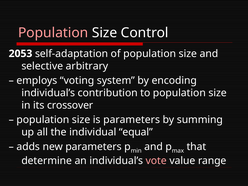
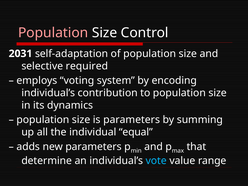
2053: 2053 -> 2031
arbitrary: arbitrary -> required
crossover: crossover -> dynamics
vote colour: pink -> light blue
